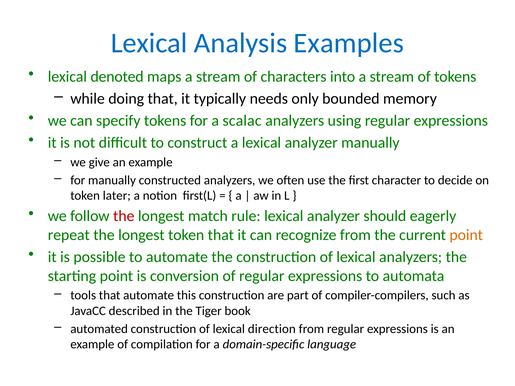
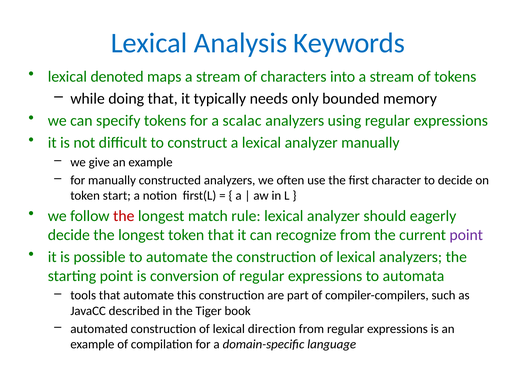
Examples: Examples -> Keywords
later: later -> start
repeat at (69, 235): repeat -> decide
point at (466, 235) colour: orange -> purple
